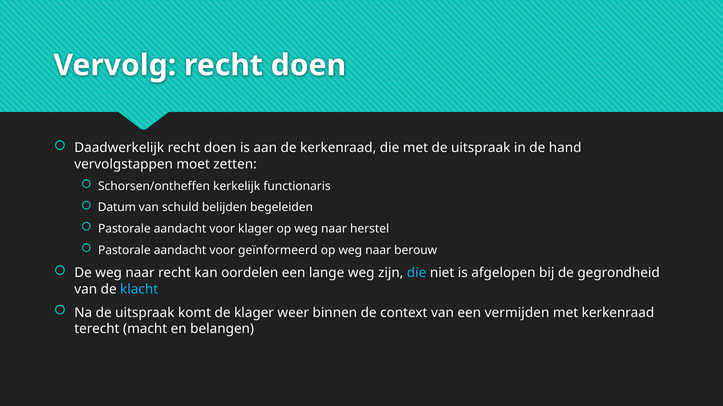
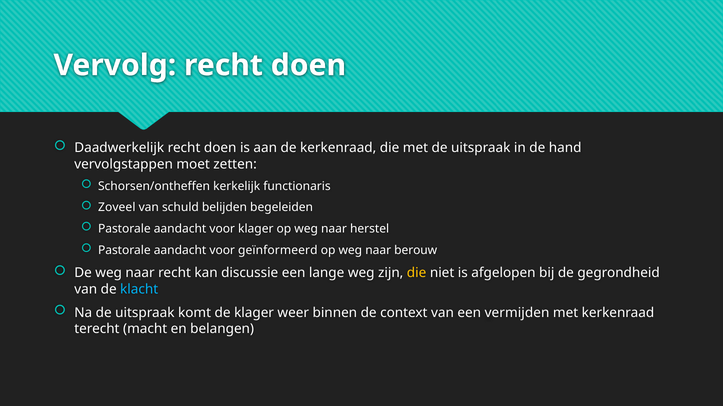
Datum: Datum -> Zoveel
oordelen: oordelen -> discussie
die at (417, 273) colour: light blue -> yellow
